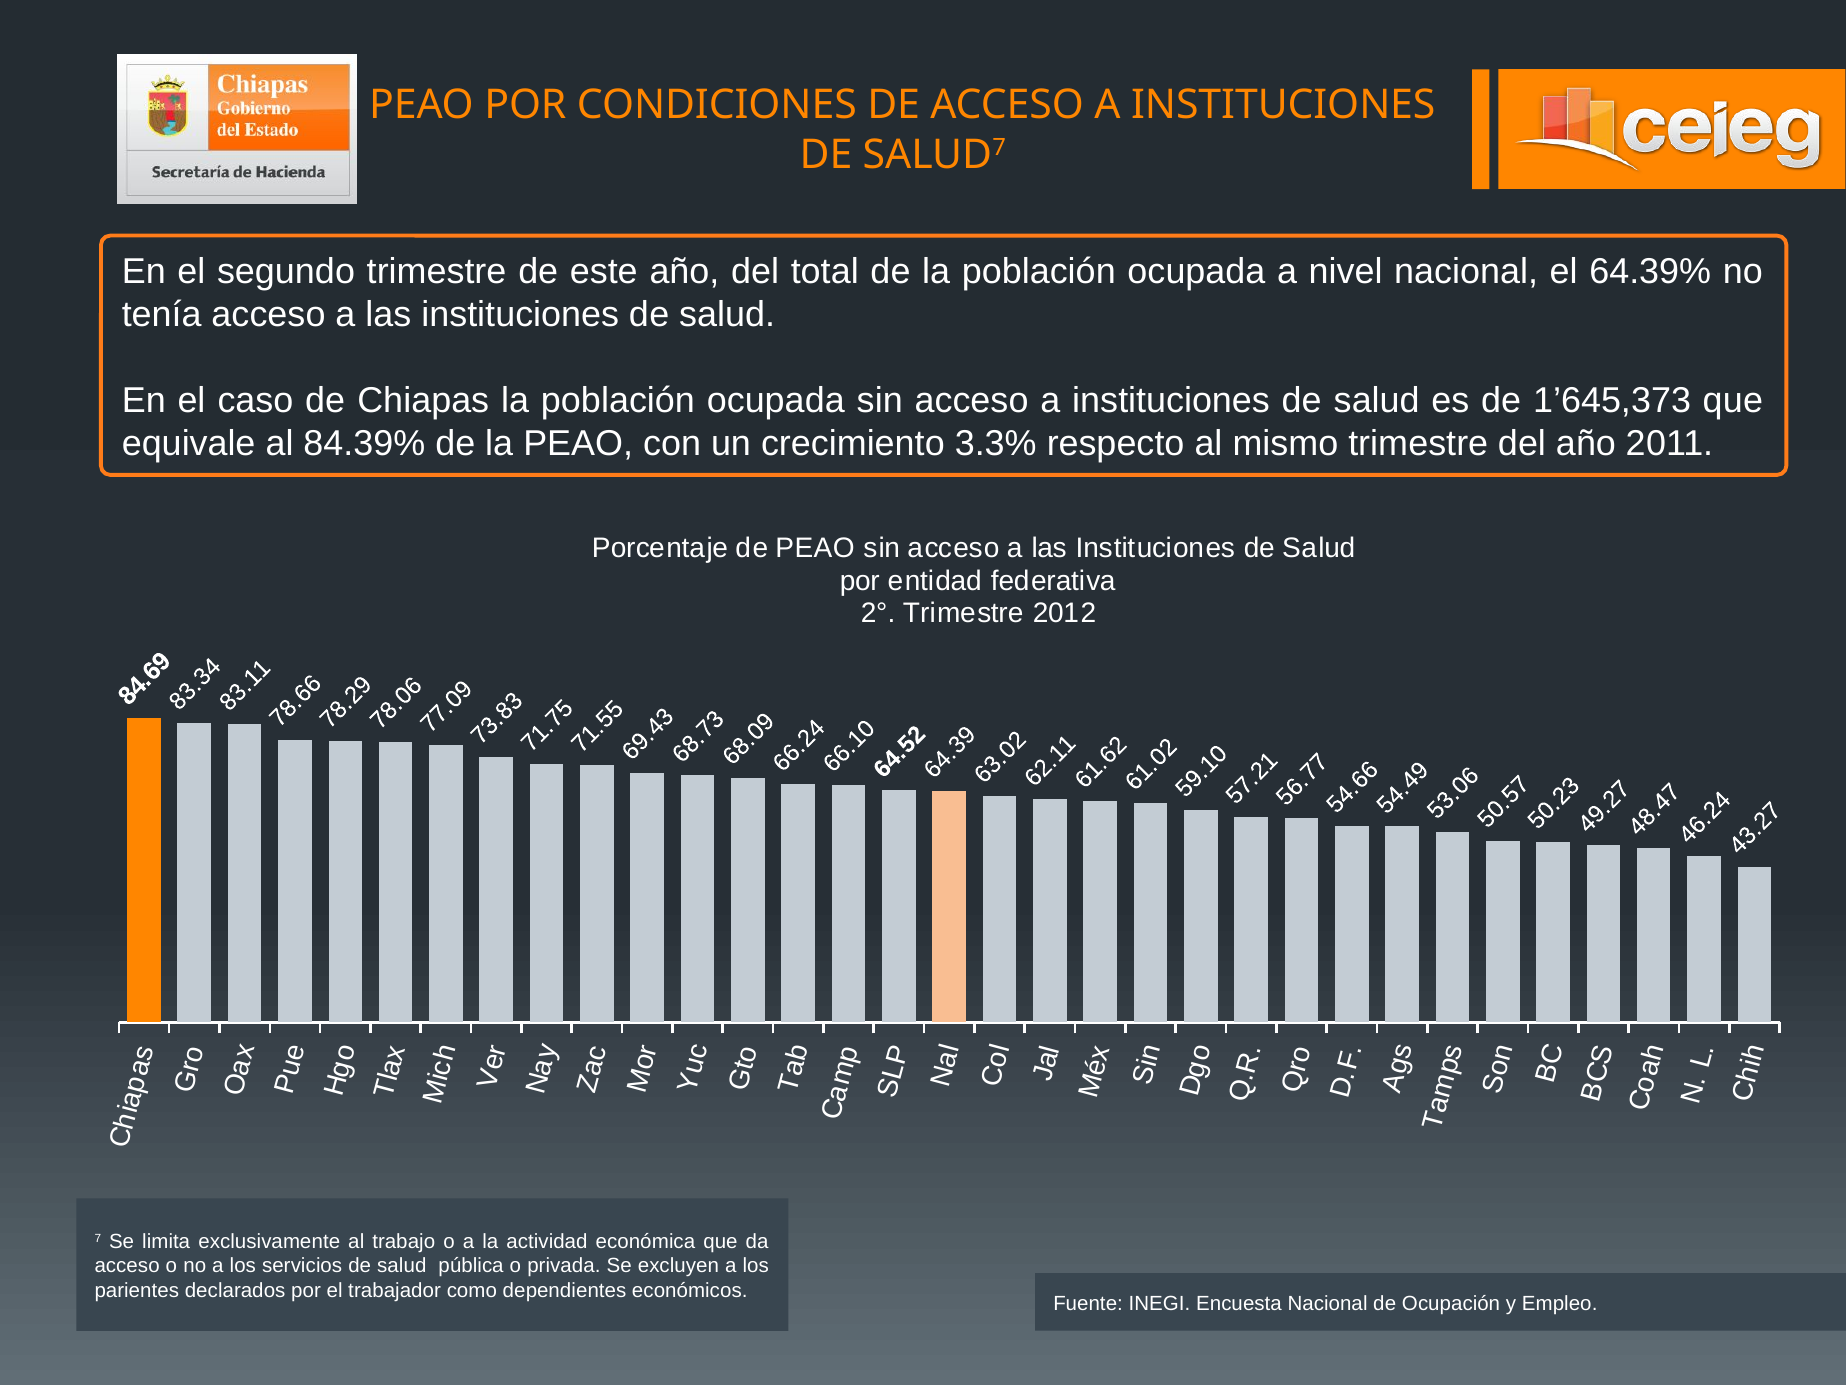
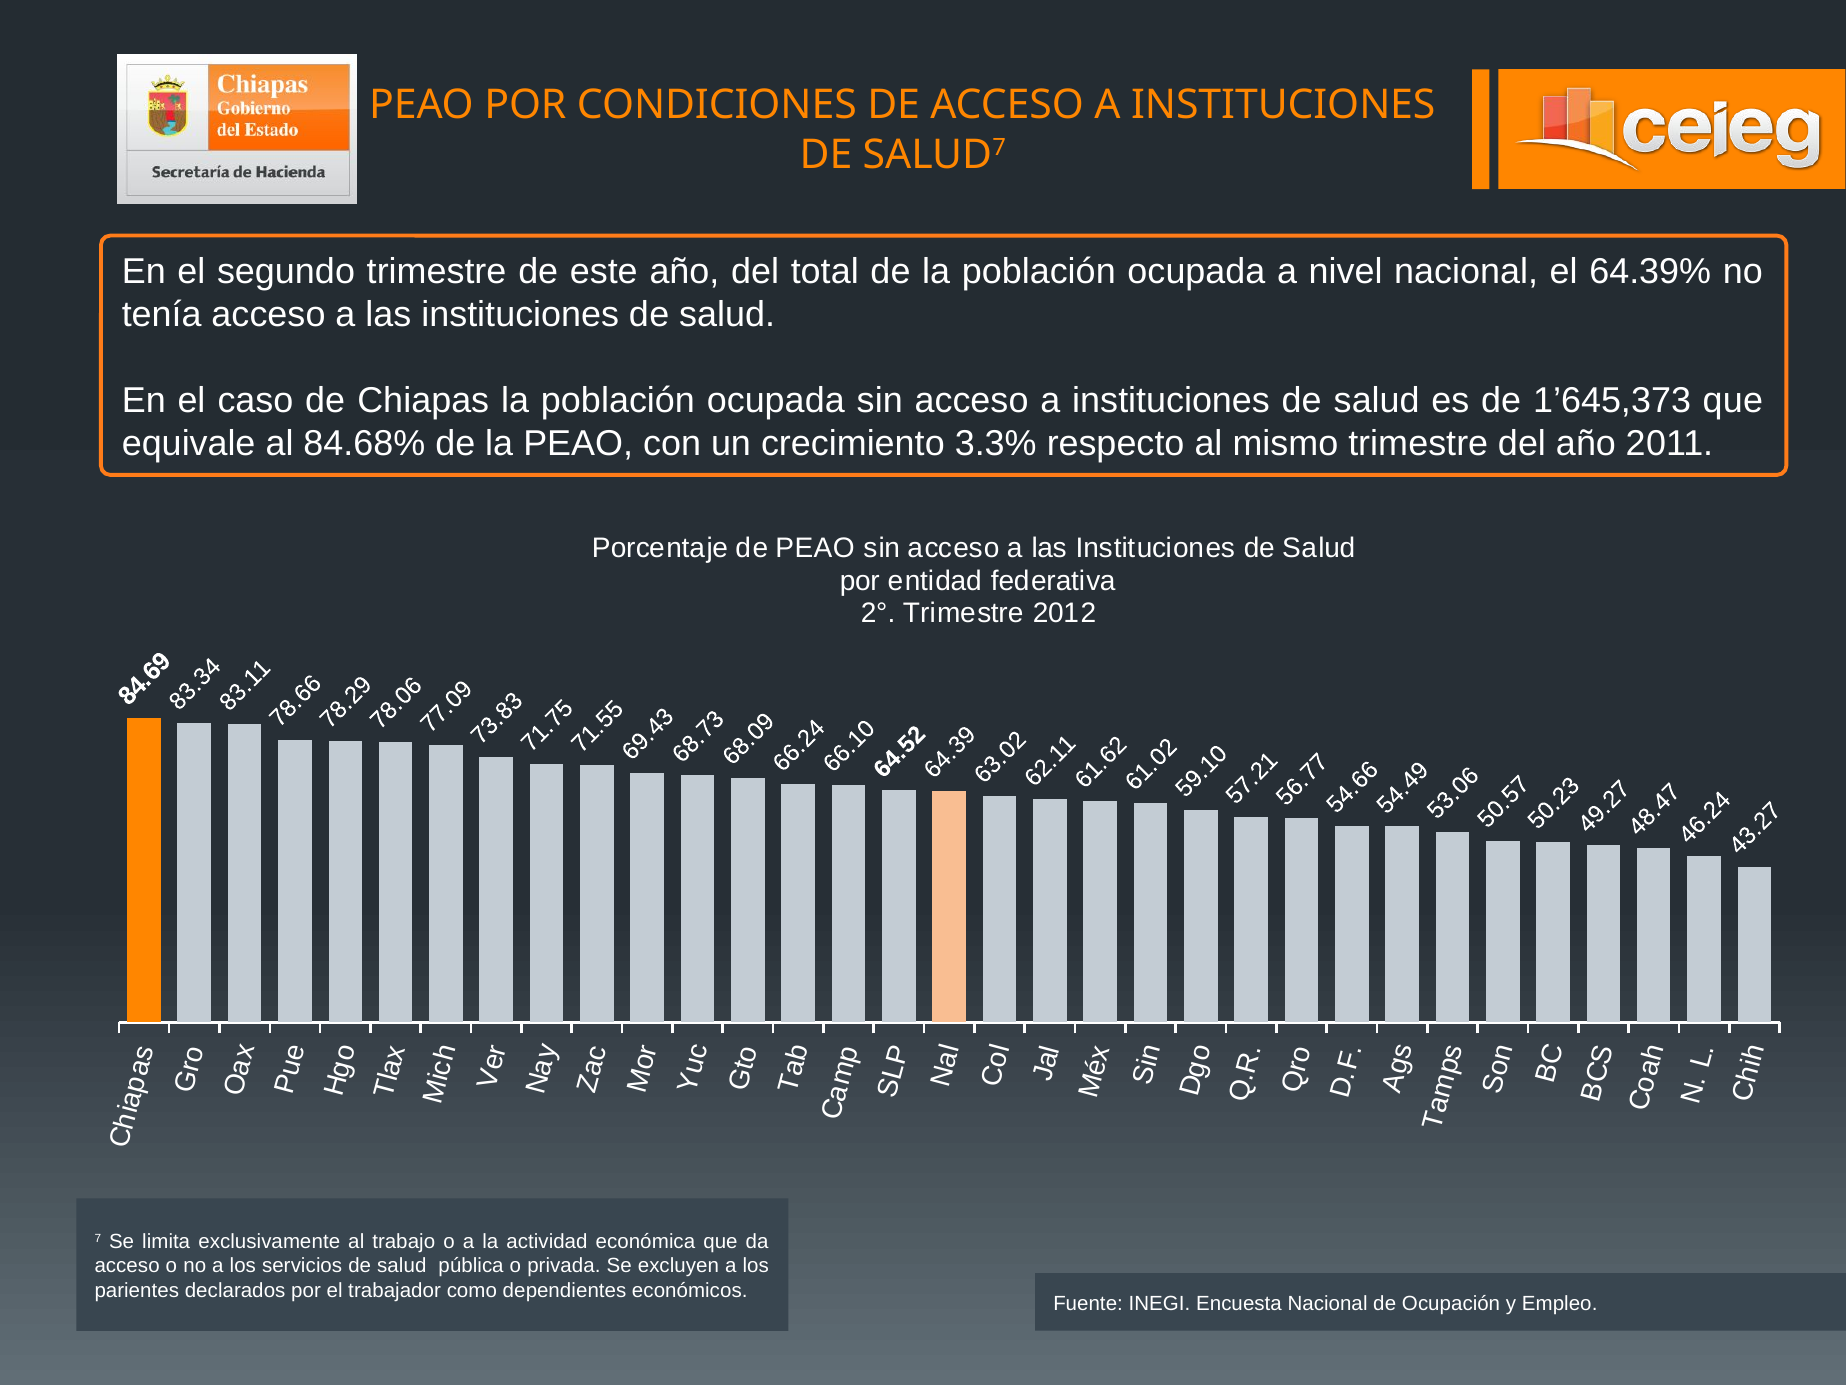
84.39%: 84.39% -> 84.68%
